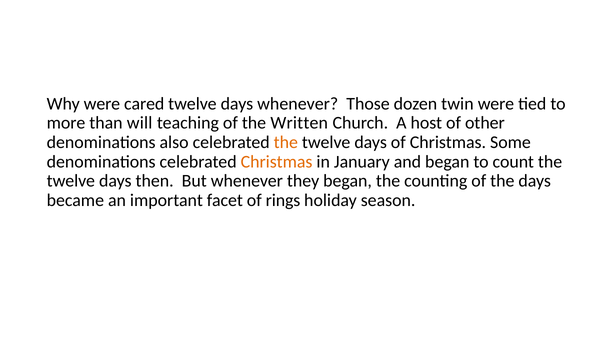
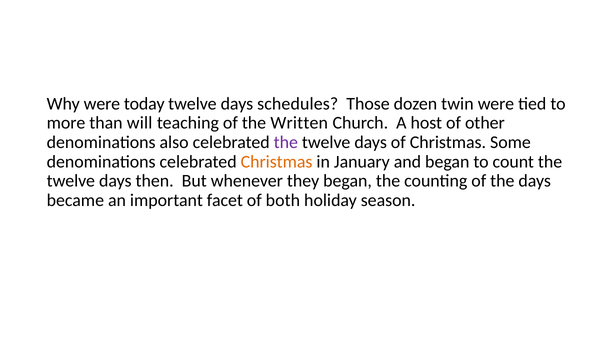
cared: cared -> today
days whenever: whenever -> schedules
the at (286, 142) colour: orange -> purple
rings: rings -> both
